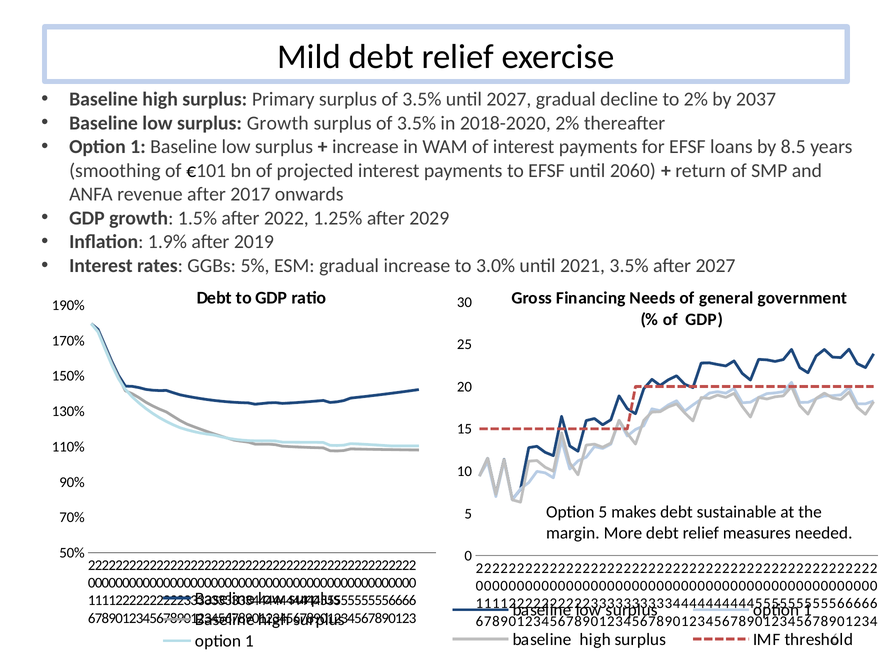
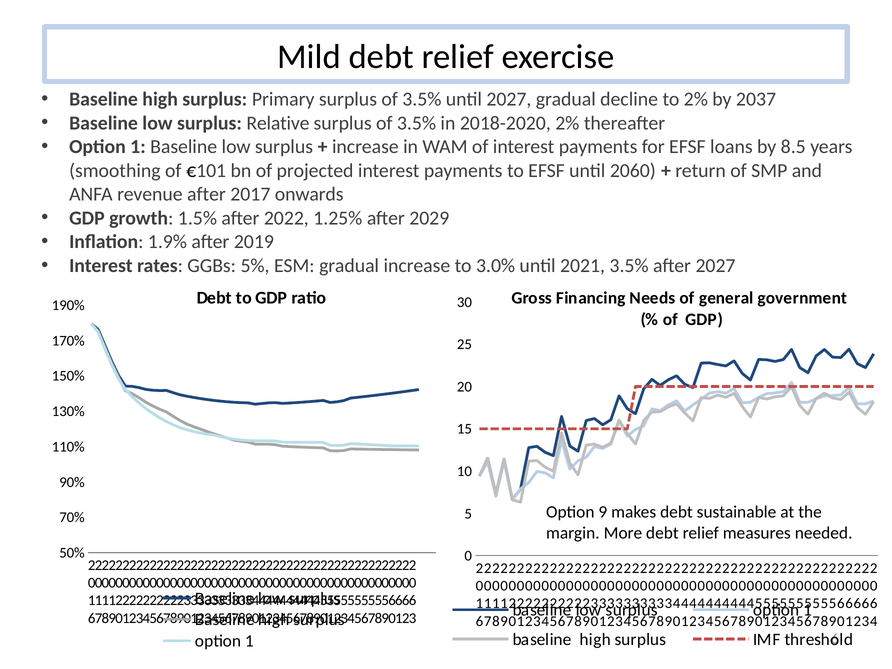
surplus Growth: Growth -> Relative
Option 5: 5 -> 9
